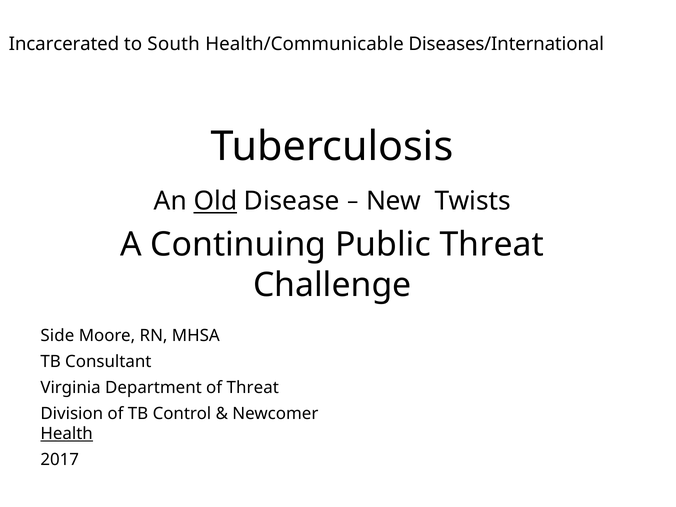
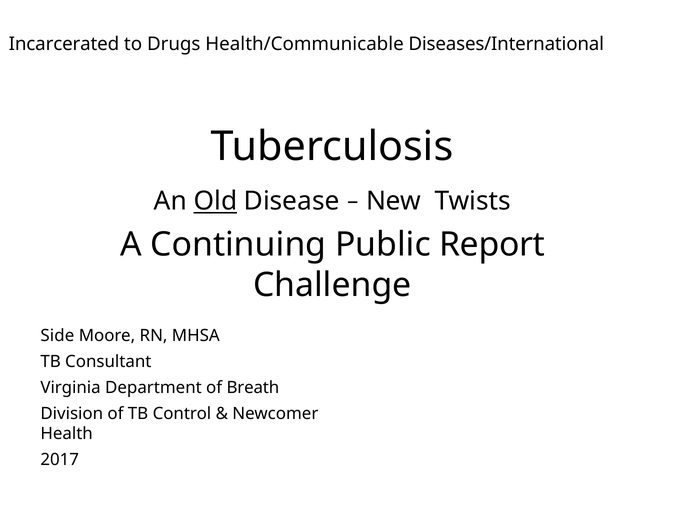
South: South -> Drugs
Public Threat: Threat -> Report
of Threat: Threat -> Breath
Health underline: present -> none
